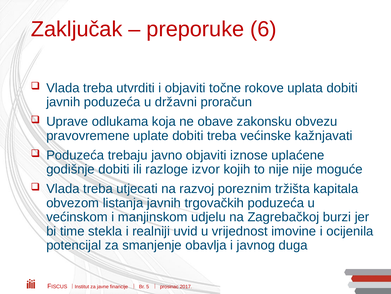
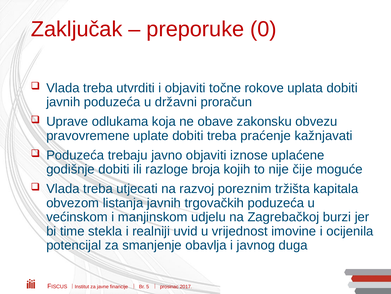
6: 6 -> 0
većinske: većinske -> praćenje
izvor: izvor -> broja
nije nije: nije -> čije
